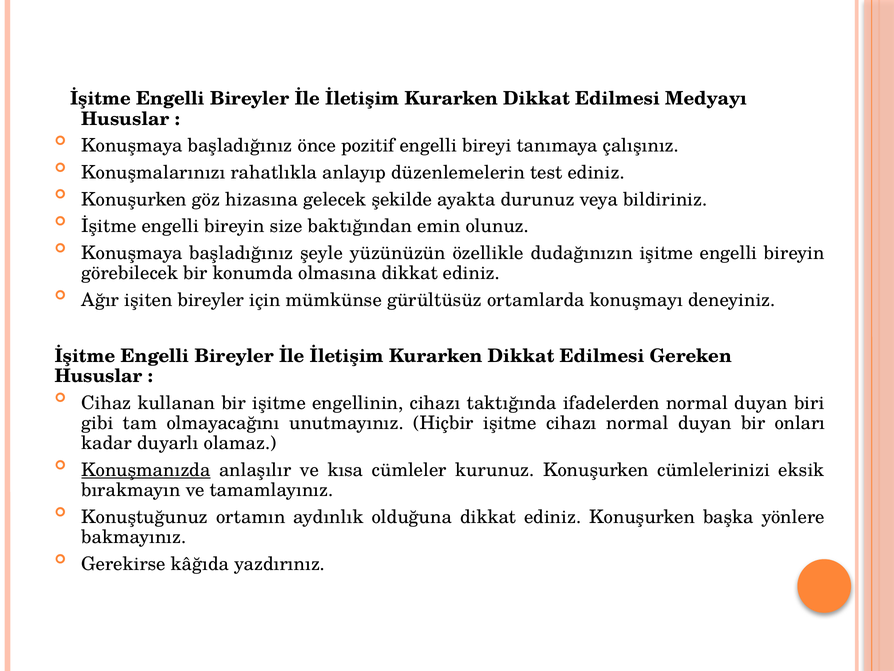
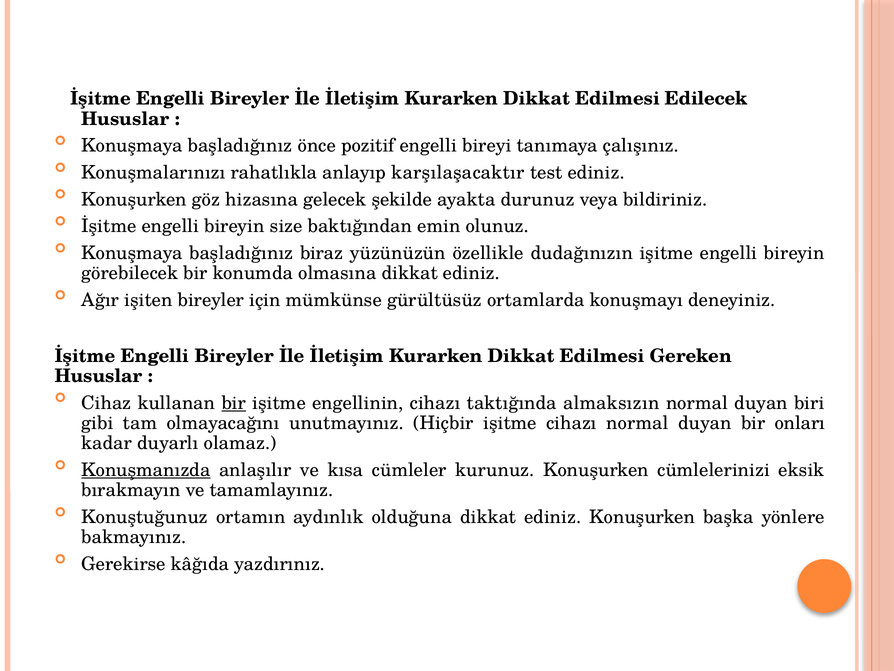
Medyayı: Medyayı -> Edilecek
düzenlemelerin: düzenlemelerin -> karşılaşacaktır
şeyle: şeyle -> biraz
bir at (234, 403) underline: none -> present
ifadelerden: ifadelerden -> almaksızın
